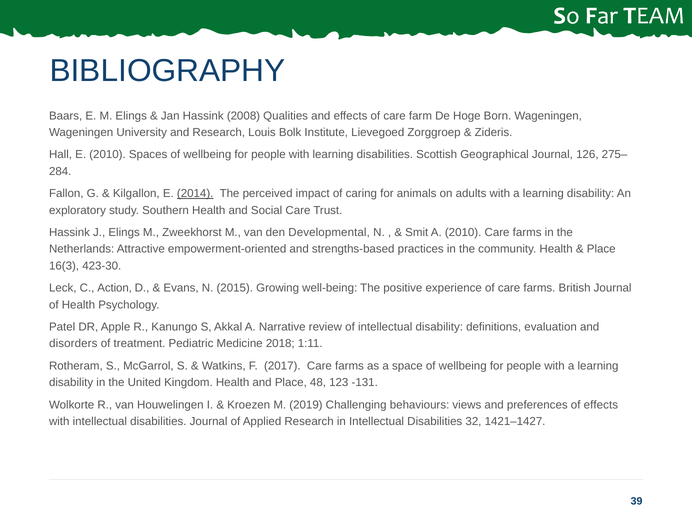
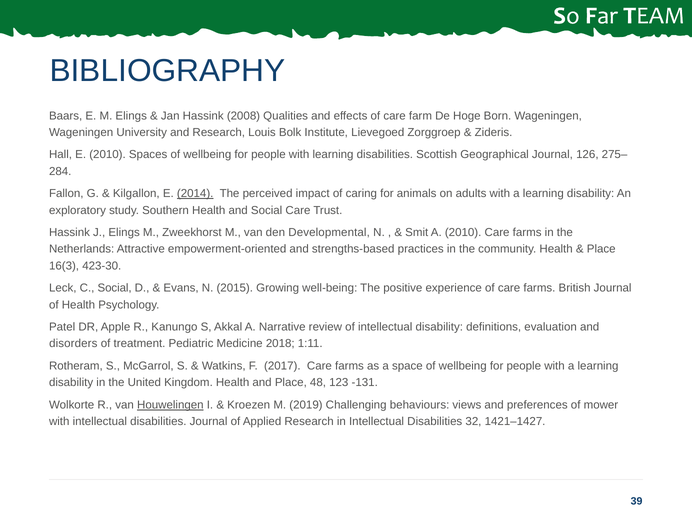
C Action: Action -> Social
Houwelingen underline: none -> present
of effects: effects -> mower
